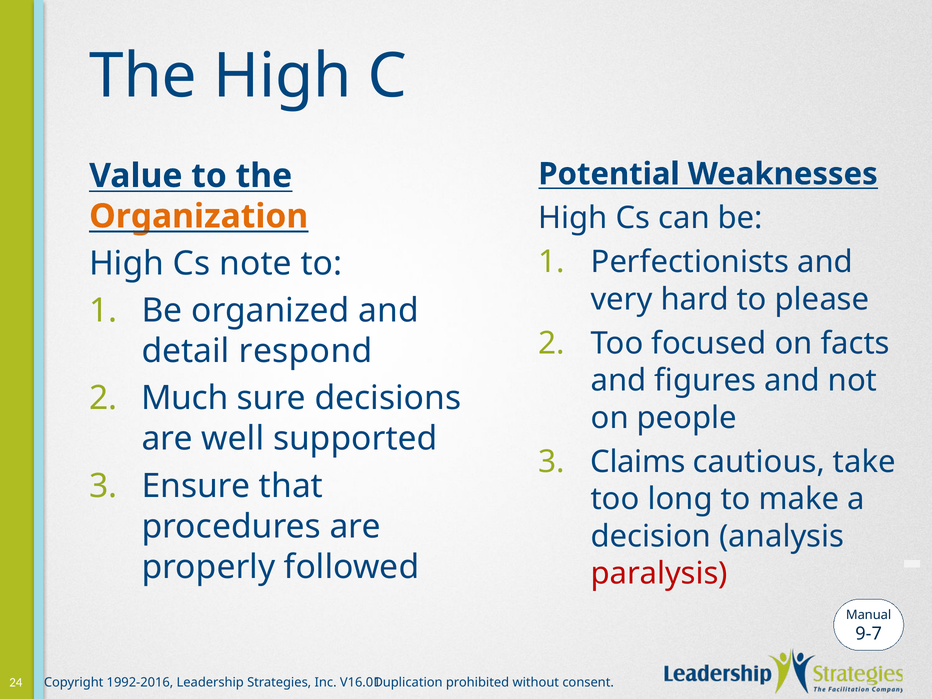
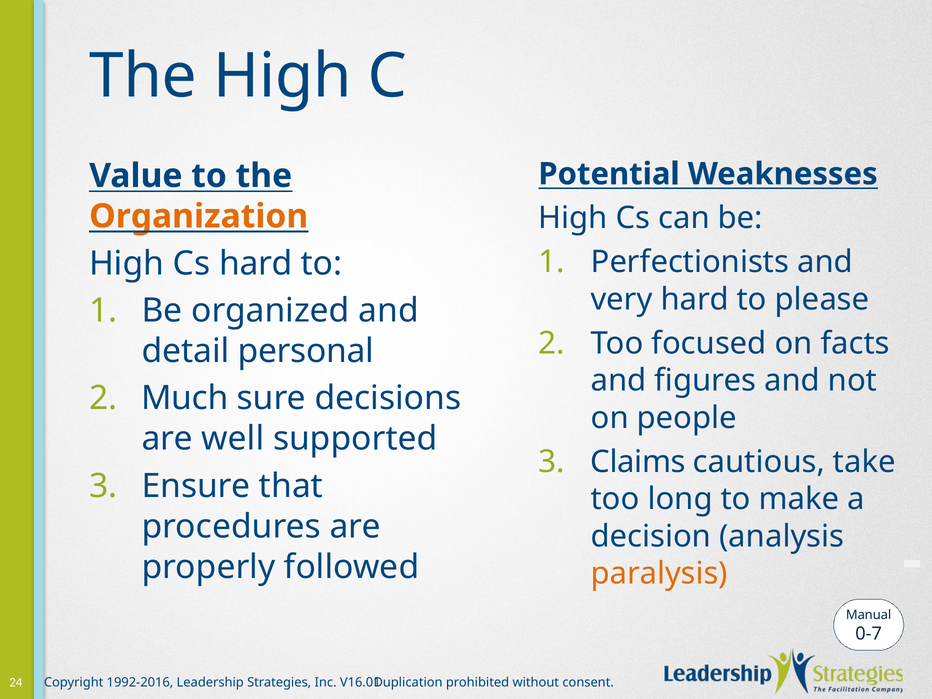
Cs note: note -> hard
respond: respond -> personal
paralysis colour: red -> orange
9-7: 9-7 -> 0-7
